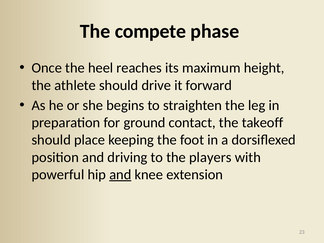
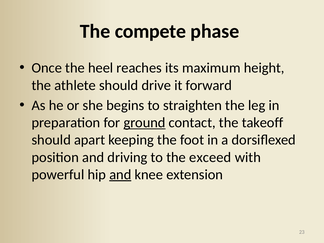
ground underline: none -> present
place: place -> apart
players: players -> exceed
